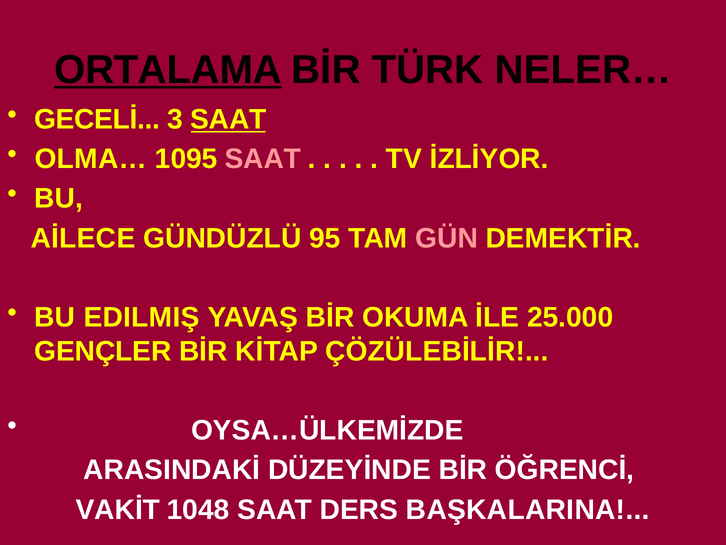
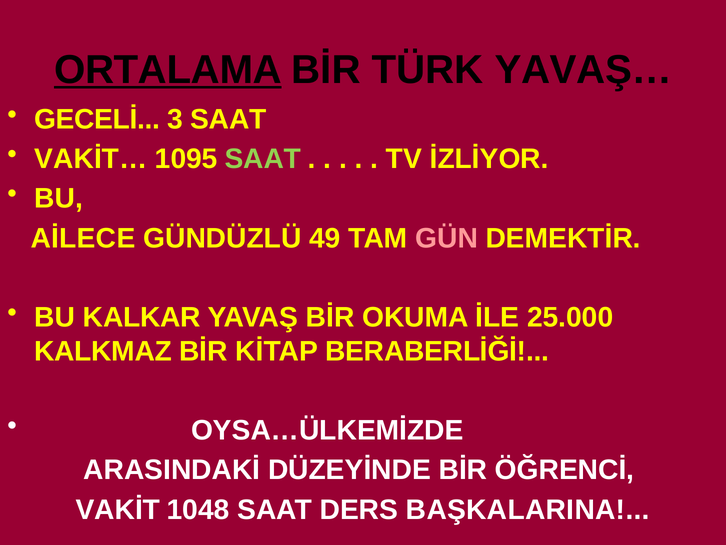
NELER…: NELER… -> YAVAŞ…
SAAT at (228, 119) underline: present -> none
OLMA…: OLMA… -> VAKİT…
SAAT at (263, 159) colour: pink -> light green
95: 95 -> 49
EDILMIŞ: EDILMIŞ -> KALKAR
GENÇLER: GENÇLER -> KALKMAZ
ÇÖZÜLEBİLİR: ÇÖZÜLEBİLİR -> BERABERLİĞİ
